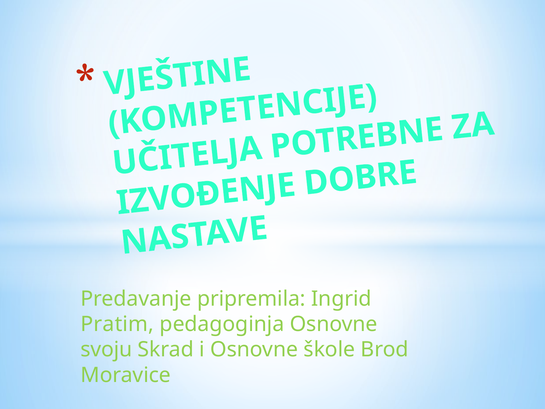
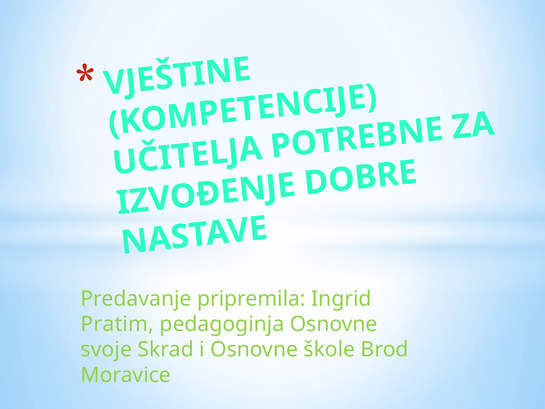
svoju: svoju -> svoje
